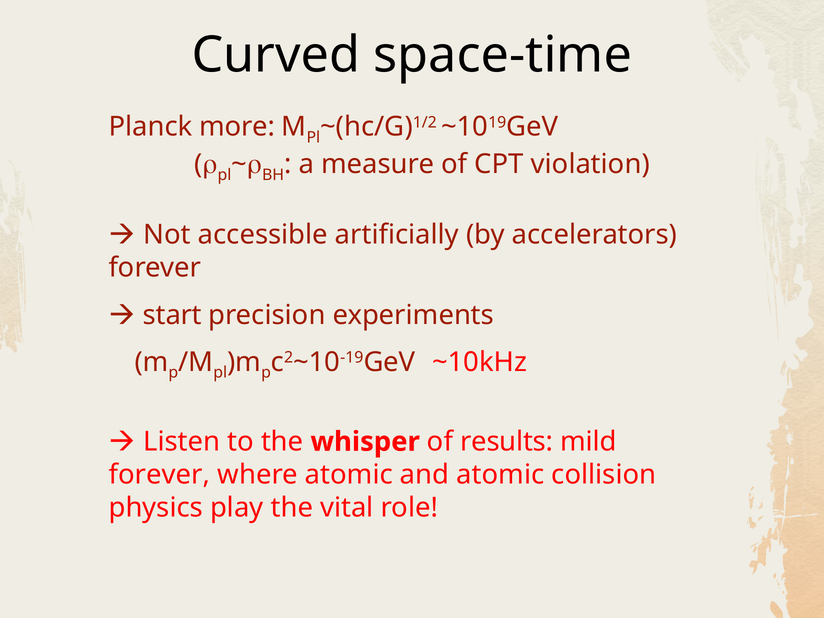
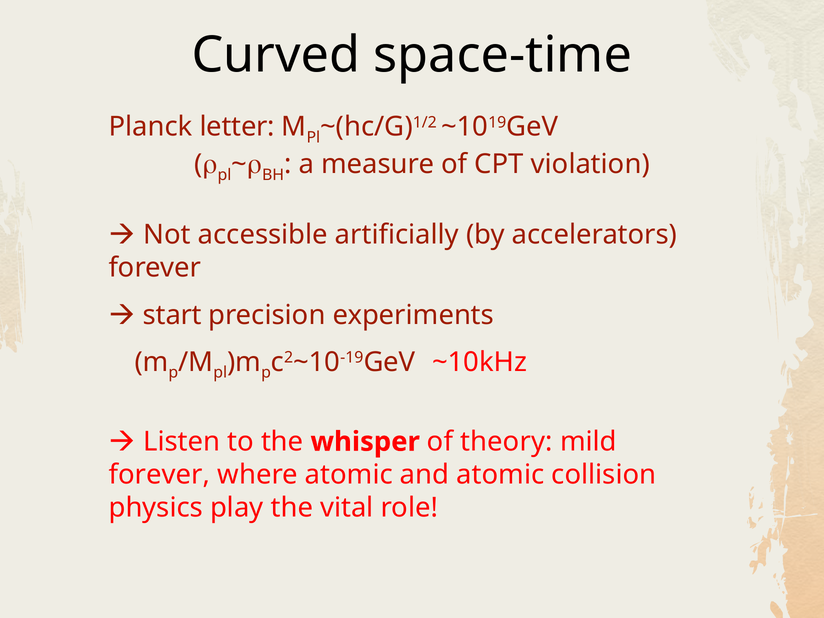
more: more -> letter
results: results -> theory
